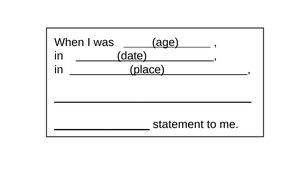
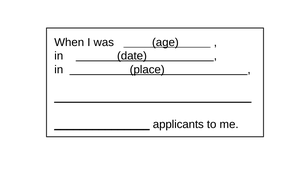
statement: statement -> applicants
